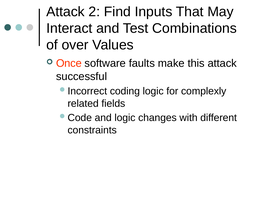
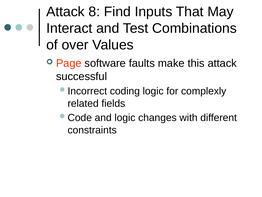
2: 2 -> 8
Once: Once -> Page
